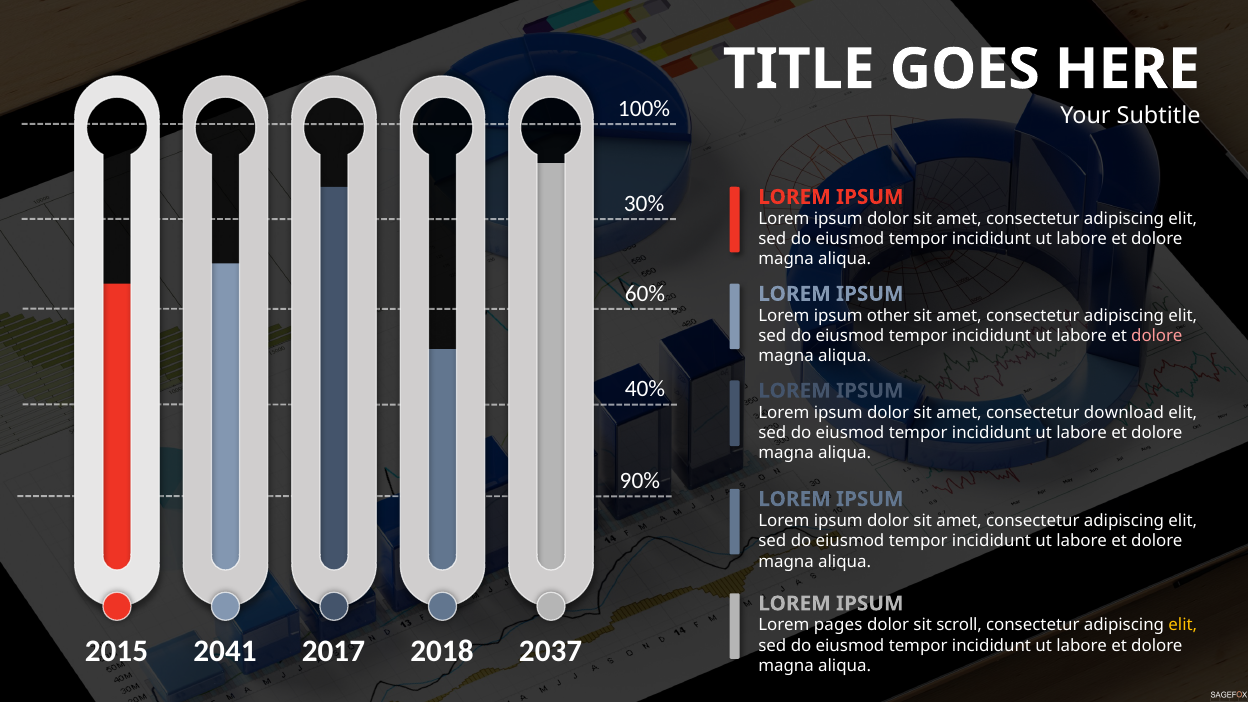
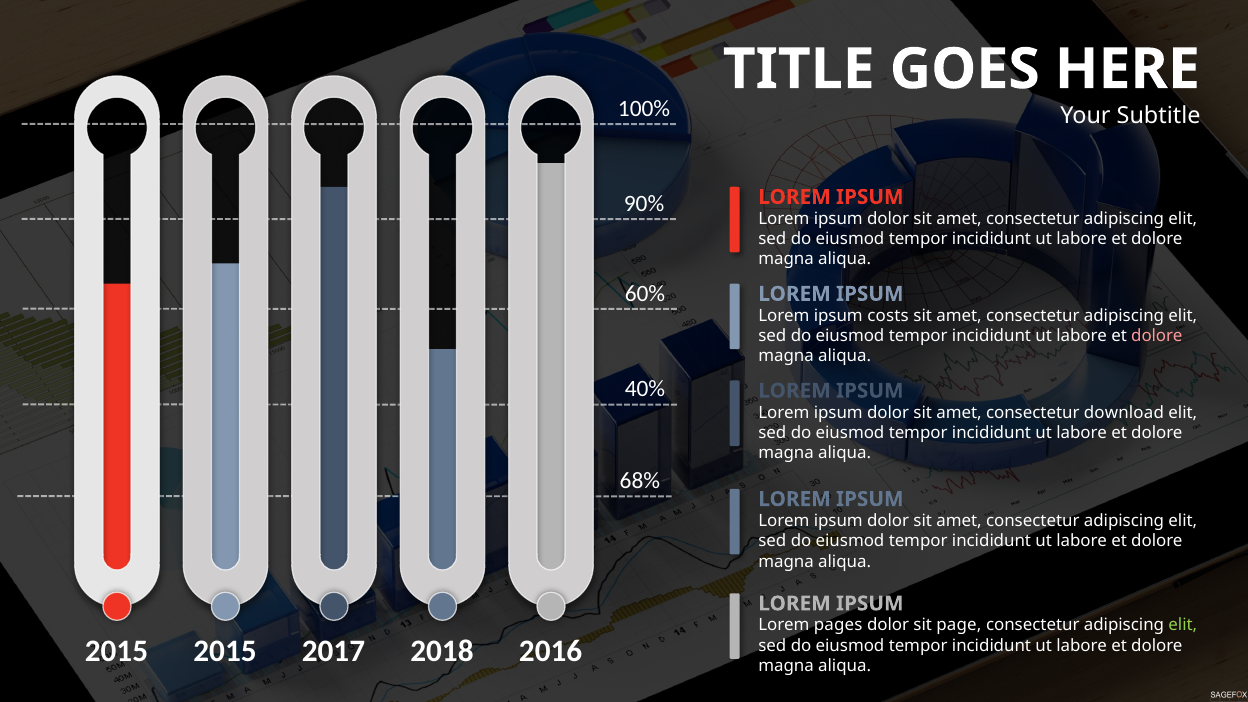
30%: 30% -> 90%
other: other -> costs
90%: 90% -> 68%
scroll: scroll -> page
elit at (1183, 625) colour: yellow -> light green
2015 2041: 2041 -> 2015
2037: 2037 -> 2016
